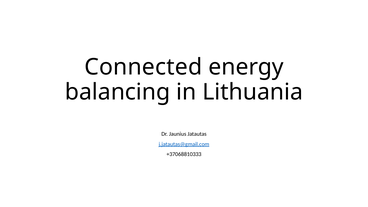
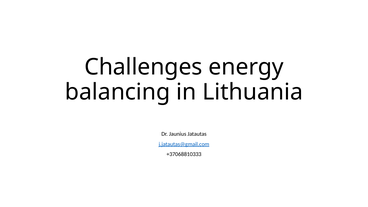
Connected: Connected -> Challenges
